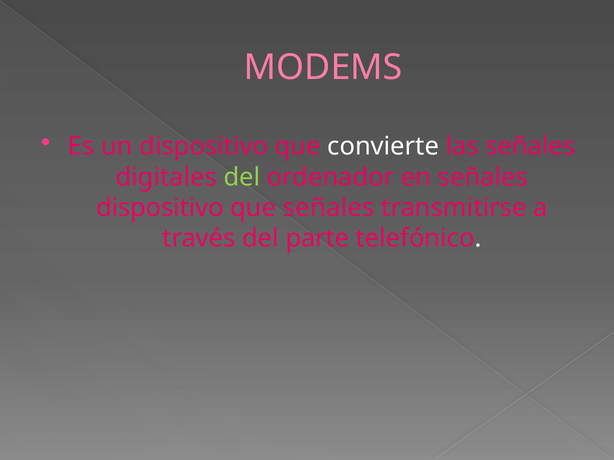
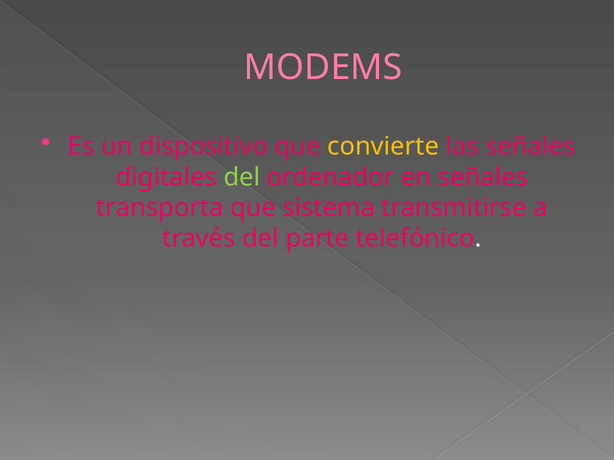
convierte colour: white -> yellow
dispositivo at (160, 208): dispositivo -> transporta
que señales: señales -> sistema
